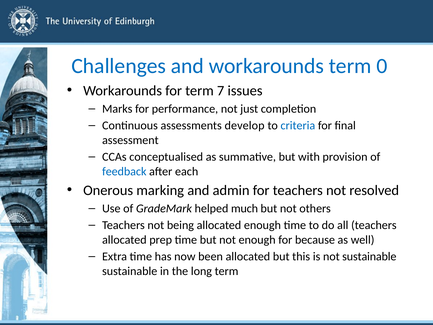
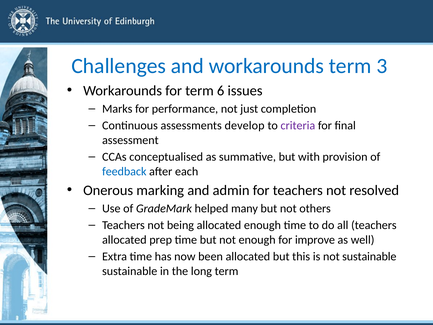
0: 0 -> 3
7: 7 -> 6
criteria colour: blue -> purple
much: much -> many
because: because -> improve
